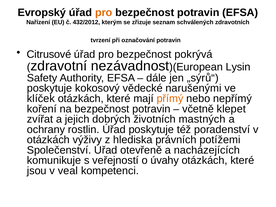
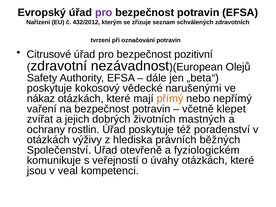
pro at (104, 12) colour: orange -> purple
pokrývá: pokrývá -> pozitivní
Lysin: Lysin -> Olejů
„sýrů“: „sýrů“ -> „beta“
klíček: klíček -> nákaz
koření: koření -> vaření
potížemi: potížemi -> běžných
nacházejících: nacházejících -> fyziologickém
